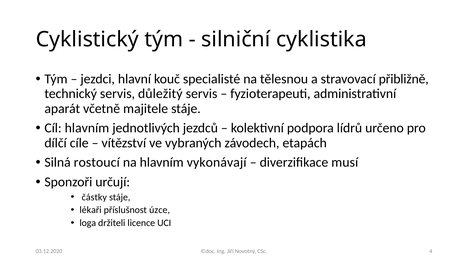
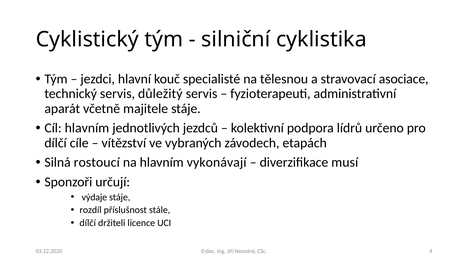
přibližně: přibližně -> asociace
částky: částky -> výdaje
lékaři: lékaři -> rozdíl
úzce: úzce -> stále
loga at (88, 223): loga -> dílčí
